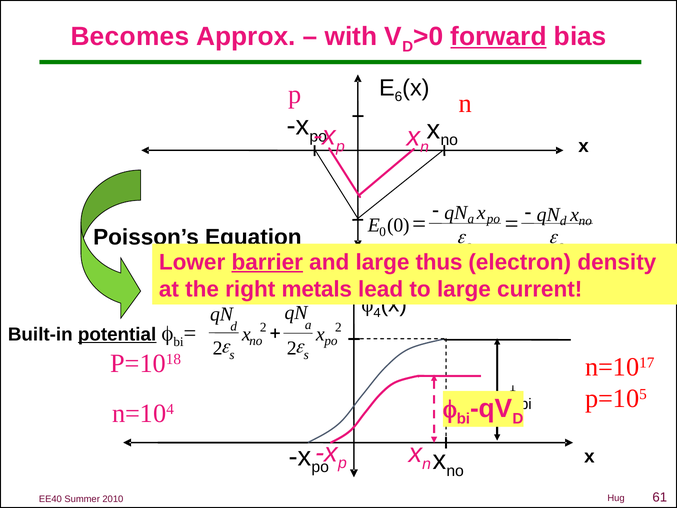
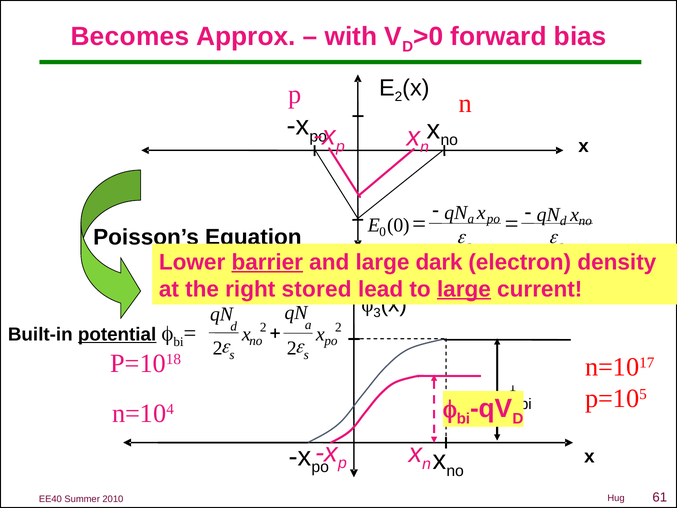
forward underline: present -> none
E 6: 6 -> 2
thus: thus -> dark
metals: metals -> stored
large at (464, 289) underline: none -> present
4: 4 -> 3
